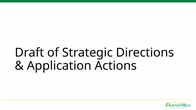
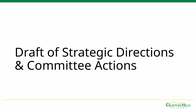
Application: Application -> Committee
